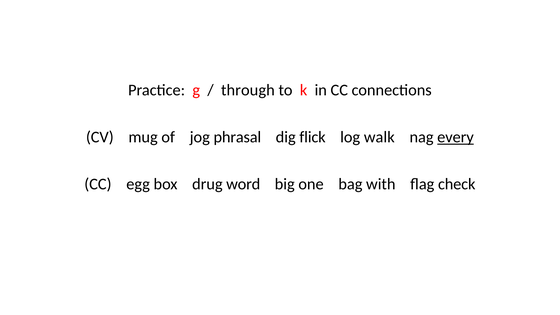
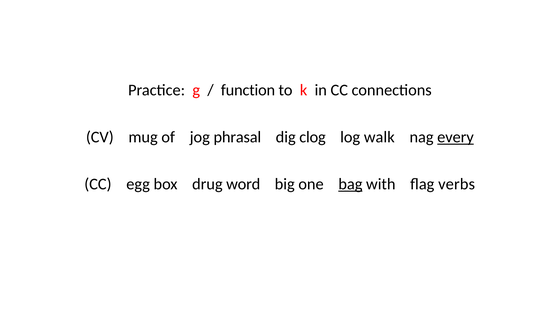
through: through -> function
flick: flick -> clog
bag underline: none -> present
check: check -> verbs
